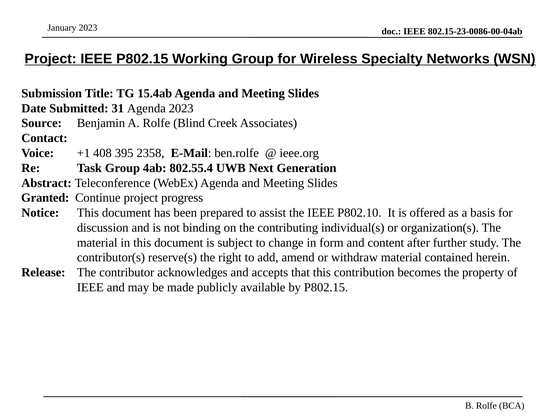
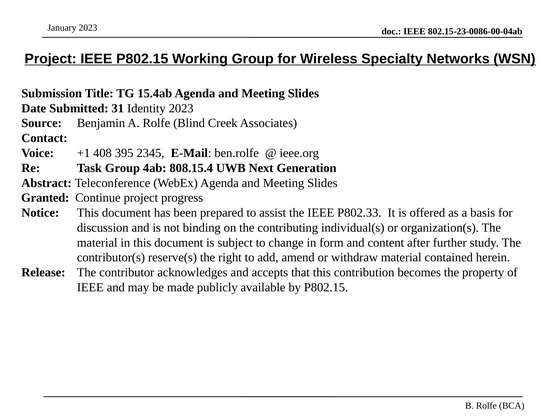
31 Agenda: Agenda -> Identity
2358: 2358 -> 2345
802.55.4: 802.55.4 -> 808.15.4
P802.10: P802.10 -> P802.33
